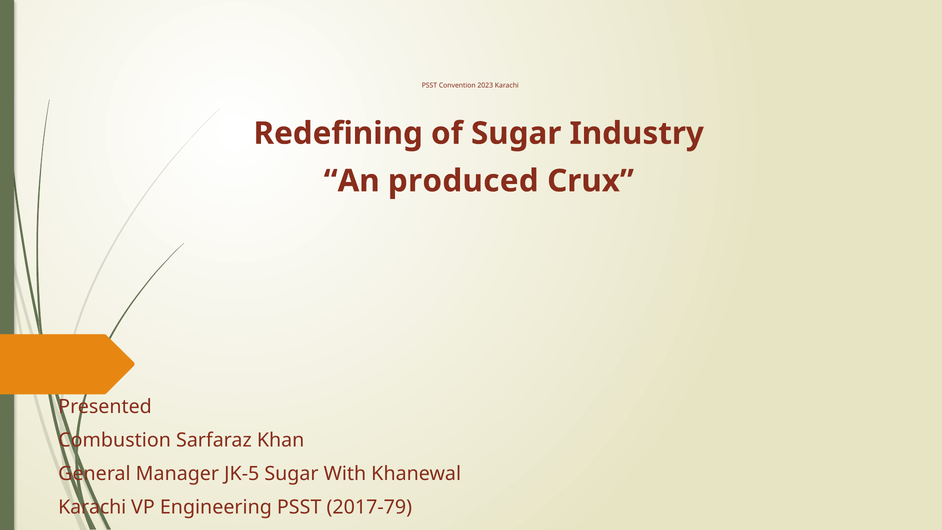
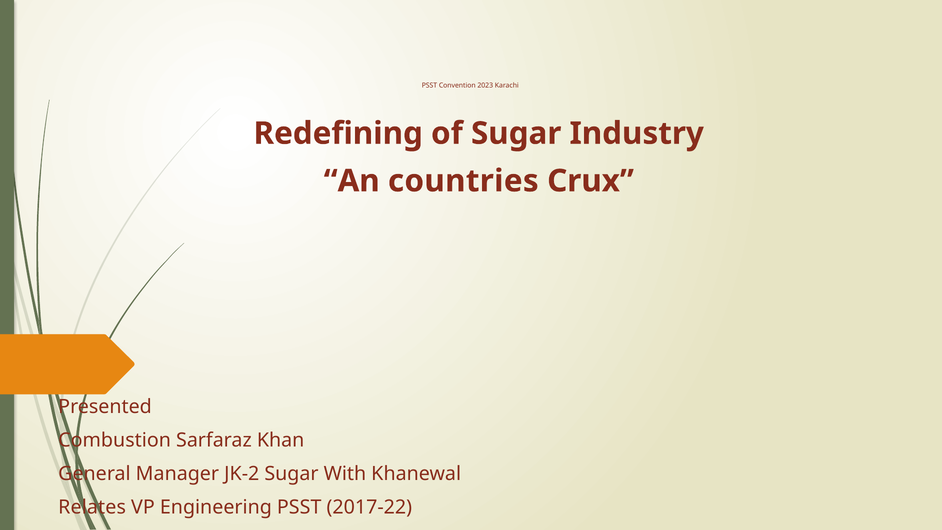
produced: produced -> countries
JK-5: JK-5 -> JK-2
Karachi at (92, 507): Karachi -> Relates
2017-79: 2017-79 -> 2017-22
